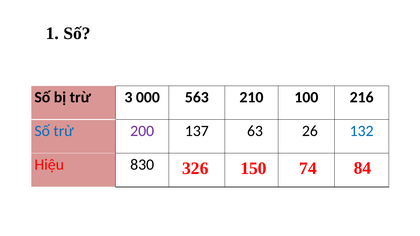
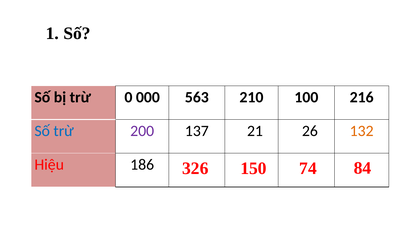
3: 3 -> 0
63: 63 -> 21
132 colour: blue -> orange
830: 830 -> 186
